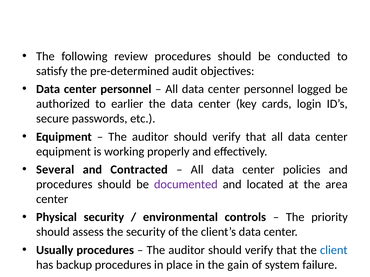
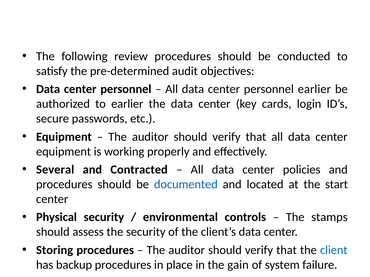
personnel logged: logged -> earlier
documented colour: purple -> blue
area: area -> start
priority: priority -> stamps
Usually: Usually -> Storing
